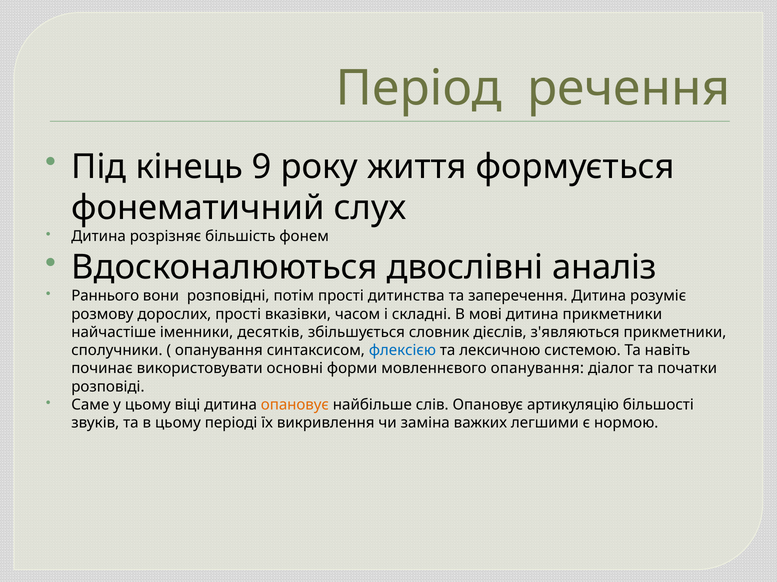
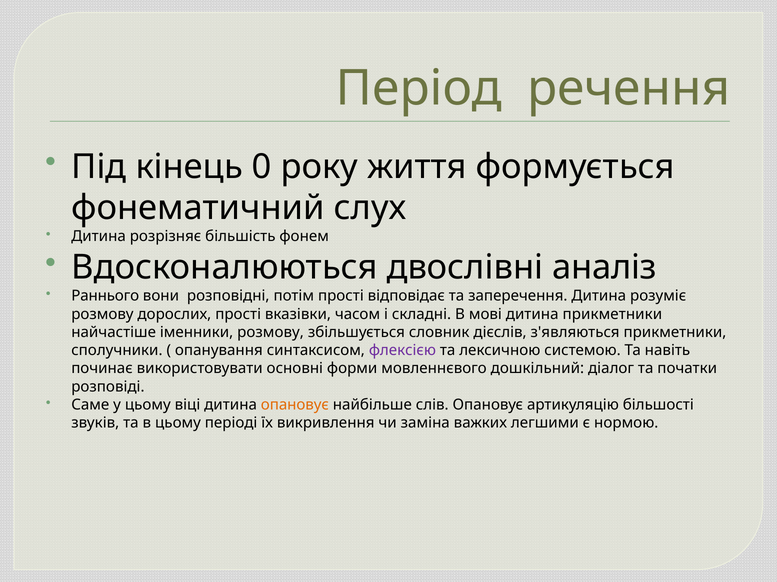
9: 9 -> 0
дитинства: дитинства -> відповідає
іменники десятків: десятків -> розмову
флексією colour: blue -> purple
мовленнєвого опанування: опанування -> дошкільний
